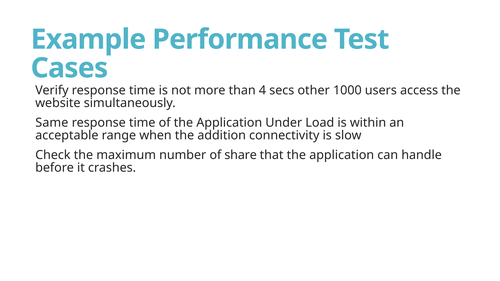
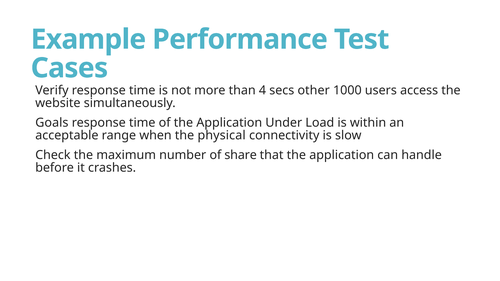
Same: Same -> Goals
addition: addition -> physical
